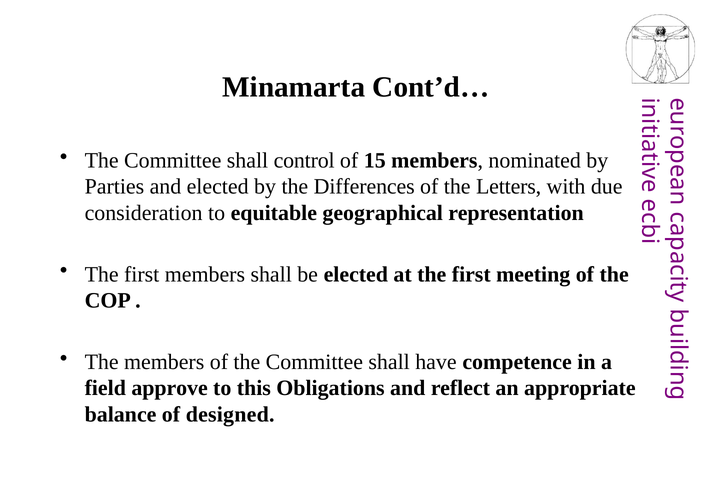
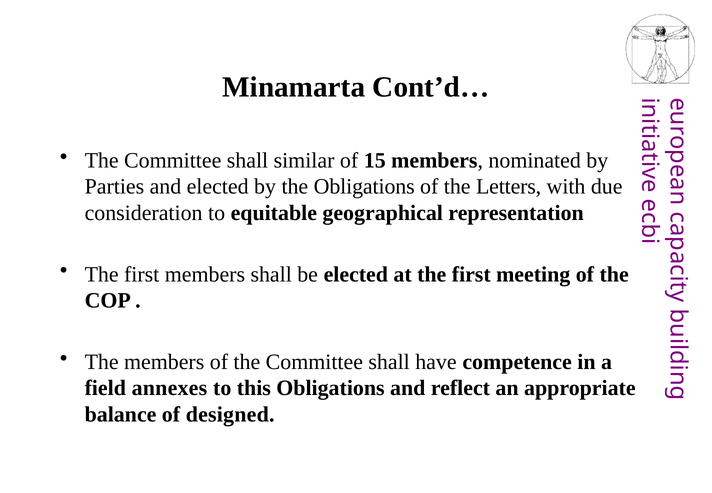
control: control -> similar
the Differences: Differences -> Obligations
approve: approve -> annexes
